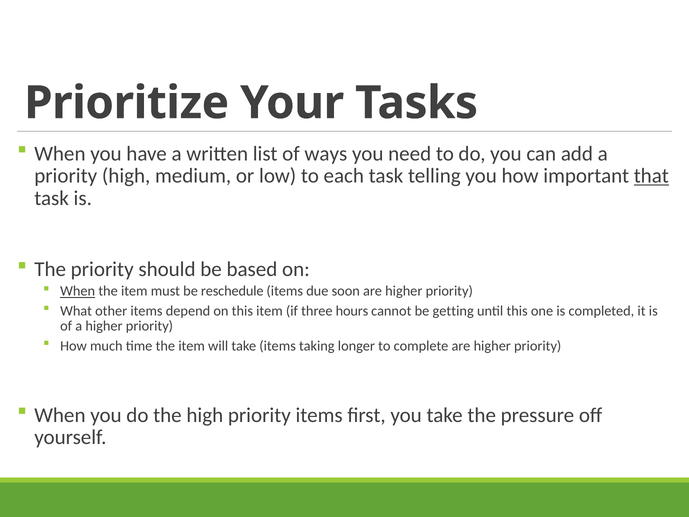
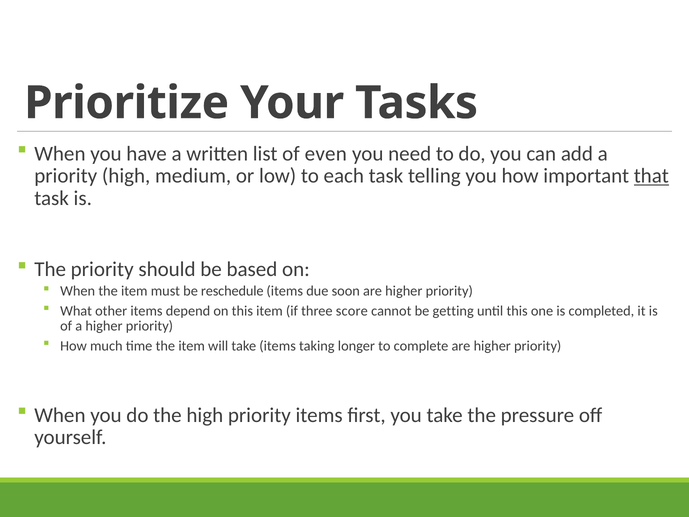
ways: ways -> even
When at (78, 291) underline: present -> none
hours: hours -> score
